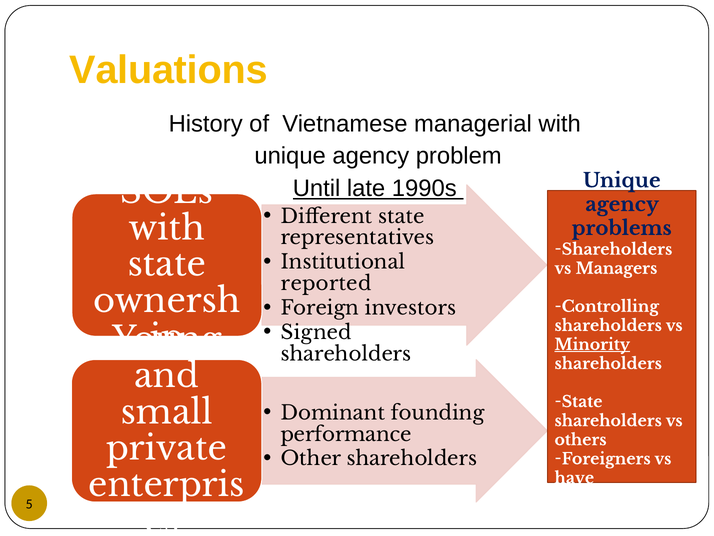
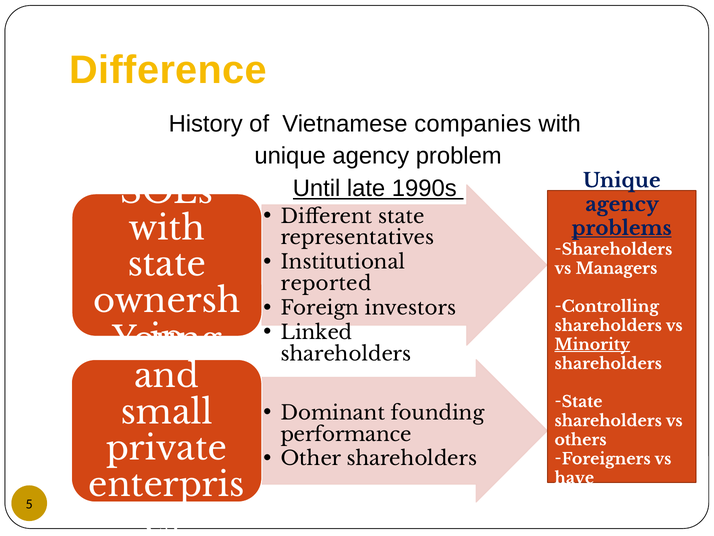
Valuations: Valuations -> Difference
managerial: managerial -> companies
problems underline: none -> present
Signed: Signed -> Linked
